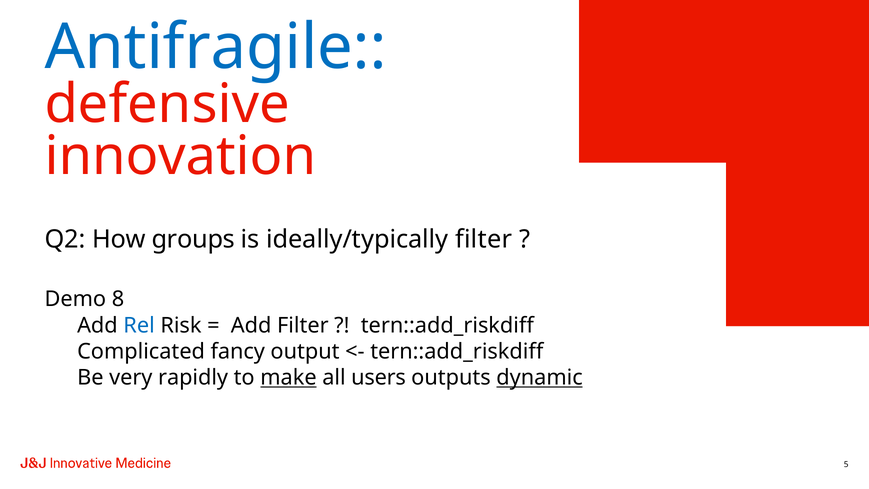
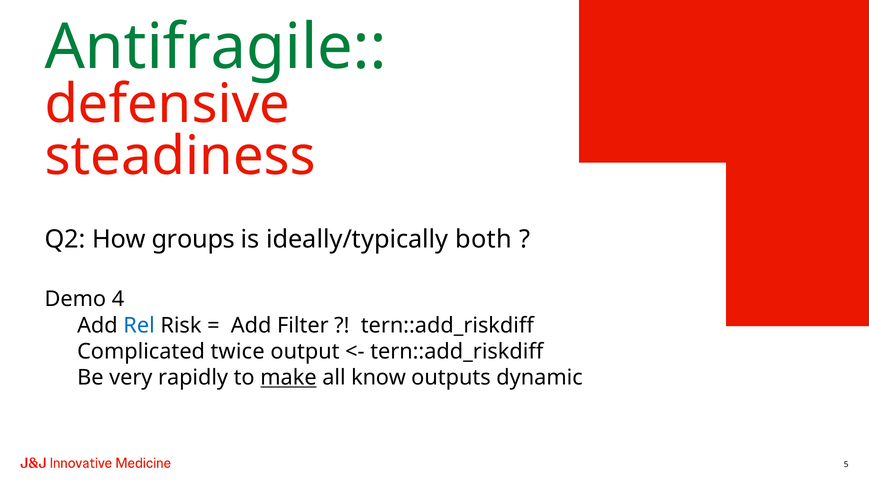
Antifragile colour: blue -> green
innovation: innovation -> steadiness
ideally/typically filter: filter -> both
8: 8 -> 4
fancy: fancy -> twice
users: users -> know
dynamic underline: present -> none
